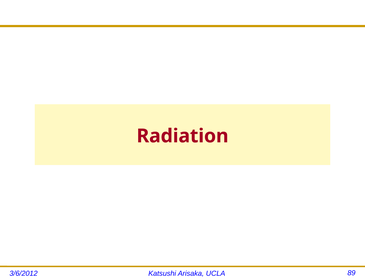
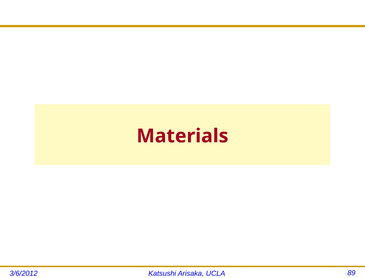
Radiation: Radiation -> Materials
